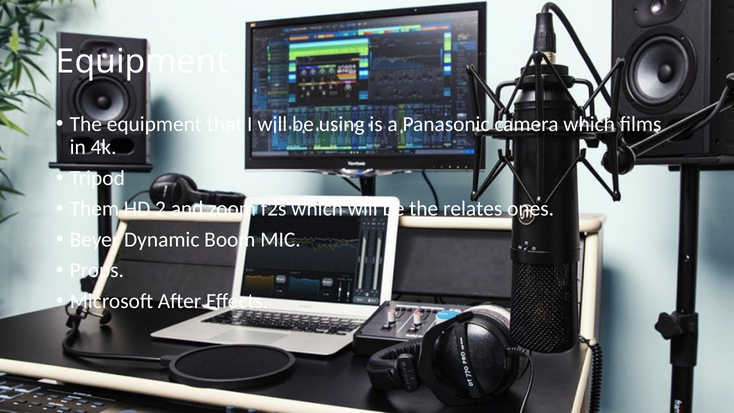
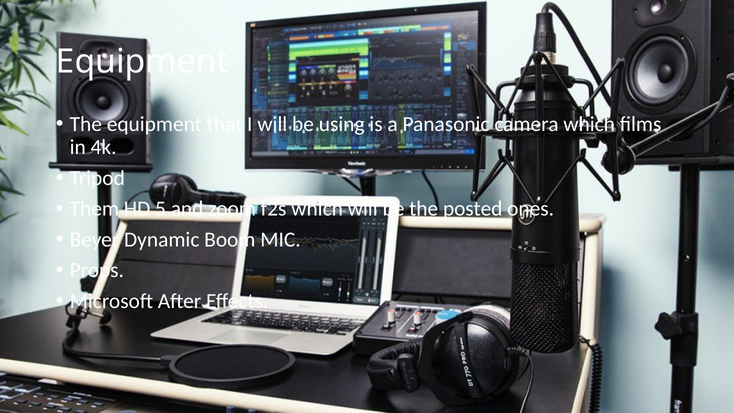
2: 2 -> 5
relates: relates -> posted
